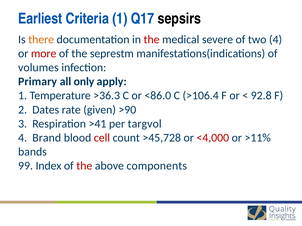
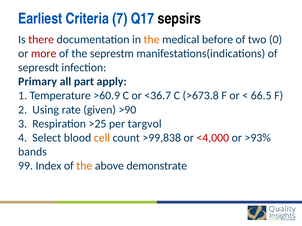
Criteria 1: 1 -> 7
there colour: orange -> red
the at (152, 40) colour: red -> orange
severe: severe -> before
two 4: 4 -> 0
volumes: volumes -> sepresdt
only: only -> part
>36.3: >36.3 -> >60.9
<86.0: <86.0 -> <36.7
>106.4: >106.4 -> >673.8
92.8: 92.8 -> 66.5
Dates: Dates -> Using
>41: >41 -> >25
Brand: Brand -> Select
cell colour: red -> orange
>45,728: >45,728 -> >99,838
>11%: >11% -> >93%
the at (84, 166) colour: red -> orange
components: components -> demonstrate
